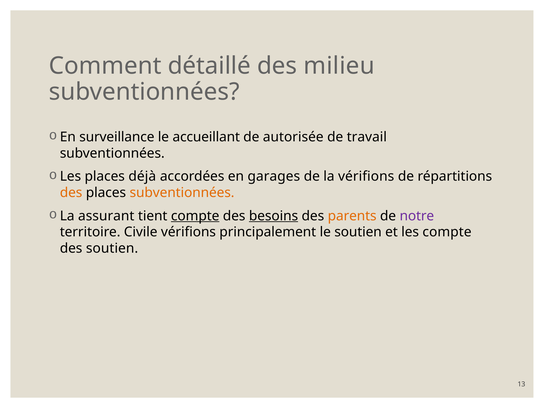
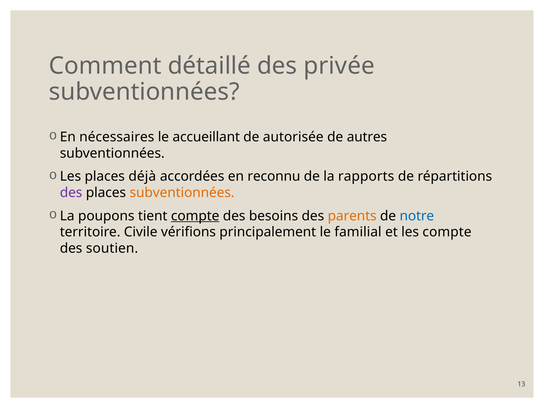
milieu: milieu -> privée
surveillance: surveillance -> nécessaires
travail: travail -> autres
garages: garages -> reconnu
la vérifions: vérifions -> rapports
des at (71, 193) colour: orange -> purple
assurant: assurant -> poupons
besoins underline: present -> none
notre colour: purple -> blue
le soutien: soutien -> familial
